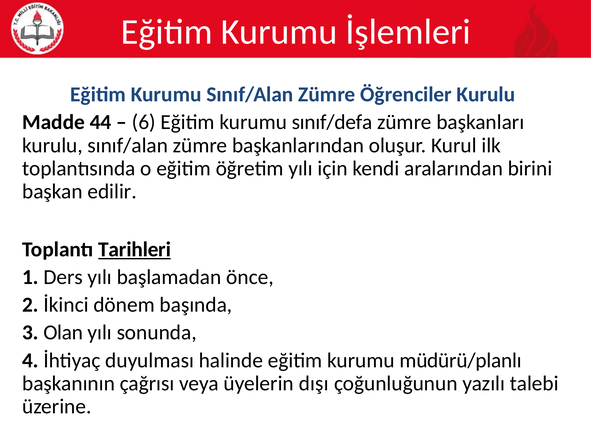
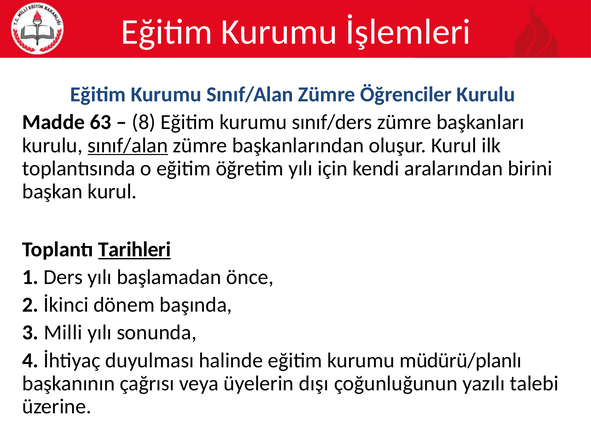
44: 44 -> 63
6: 6 -> 8
sınıf/defa: sınıf/defa -> sınıf/ders
sınıf/alan at (128, 145) underline: none -> present
başkan edilir: edilir -> kurul
Olan: Olan -> Milli
